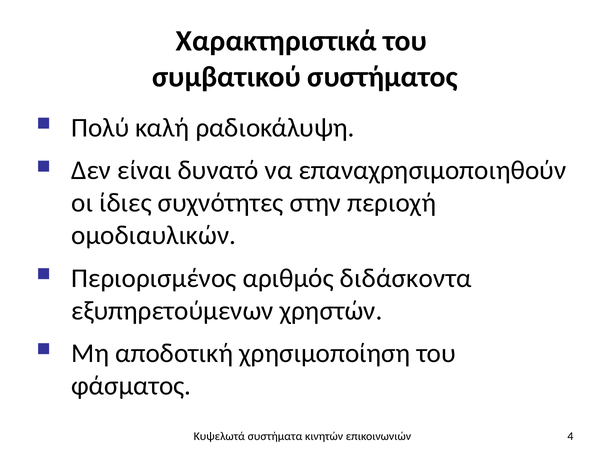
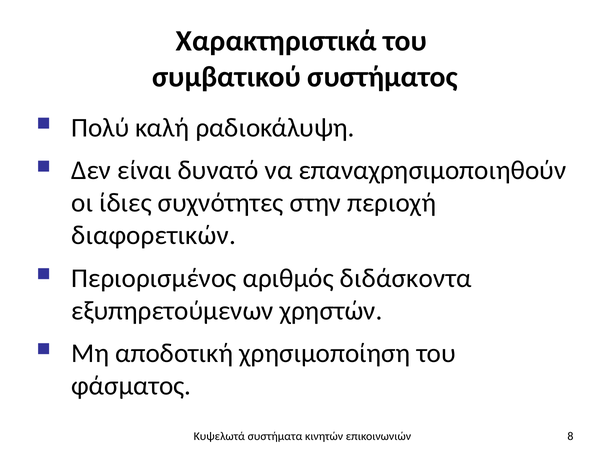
ομοδιαυλικών: ομοδιαυλικών -> διαφορετικών
4: 4 -> 8
